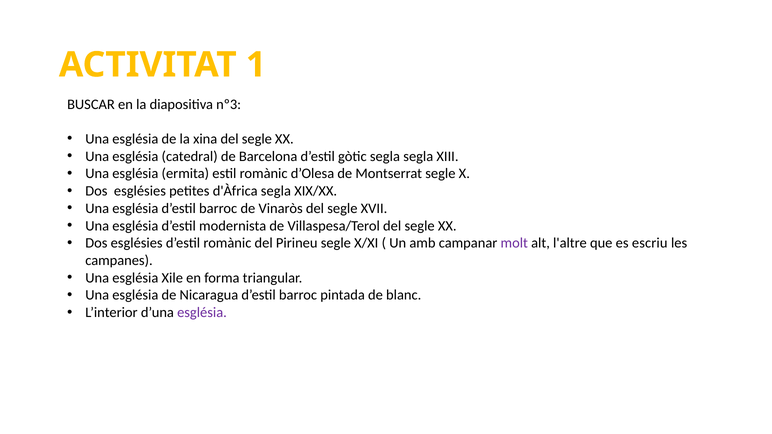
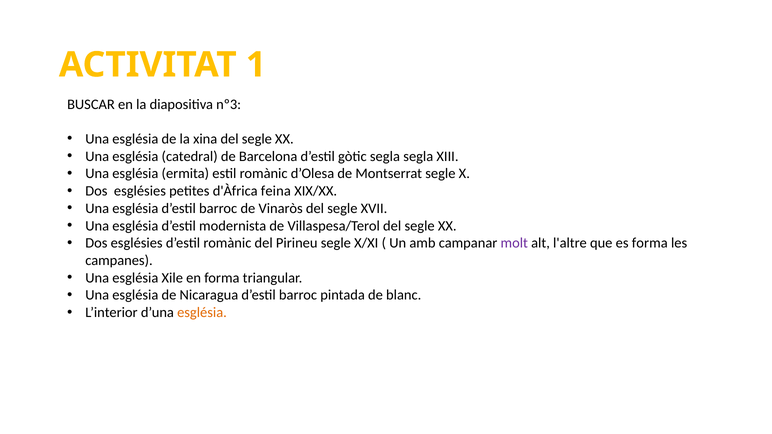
d'Àfrica segla: segla -> feina
es escriu: escriu -> forma
església at (202, 313) colour: purple -> orange
